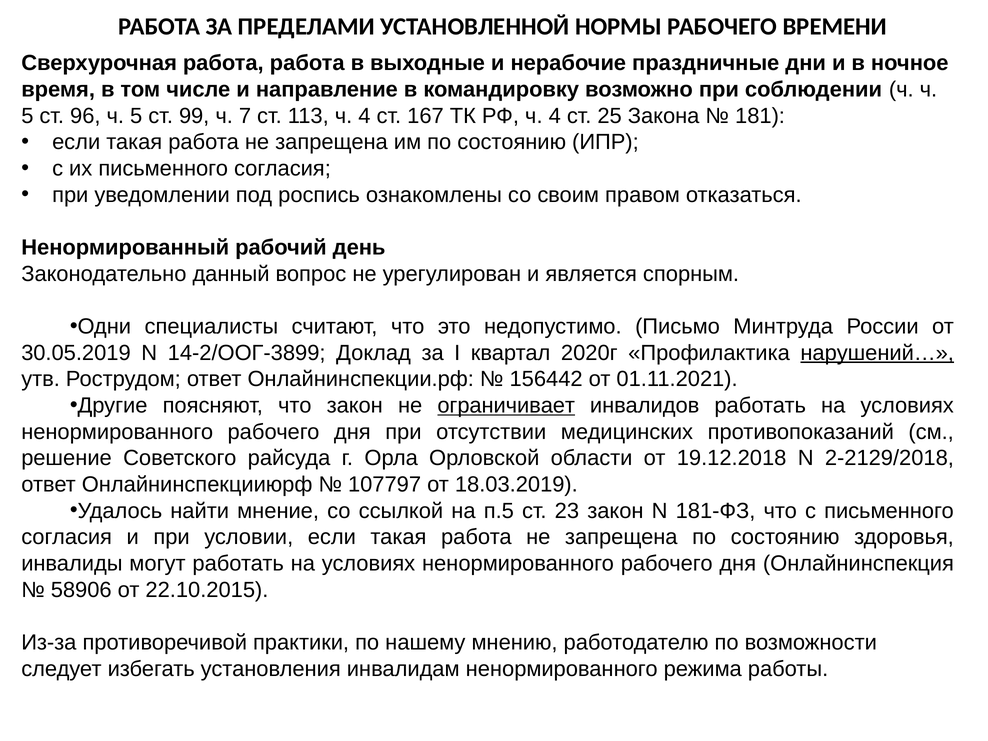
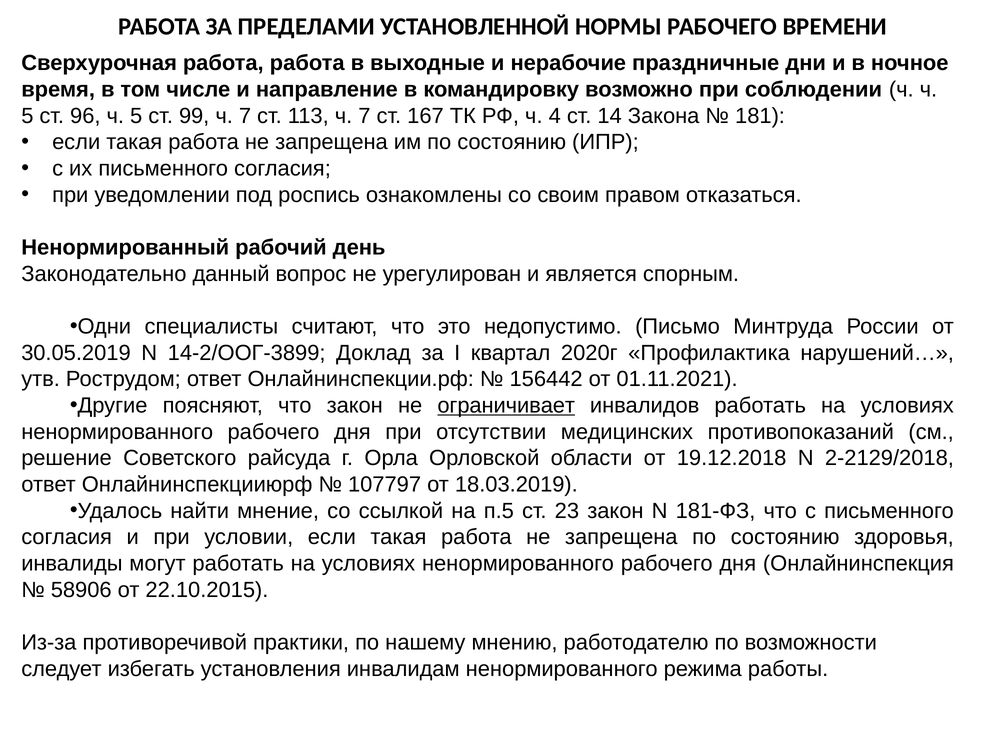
113 ч 4: 4 -> 7
25: 25 -> 14
нарушений… underline: present -> none
